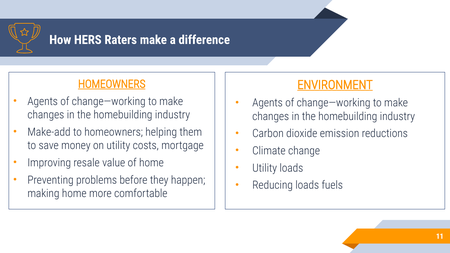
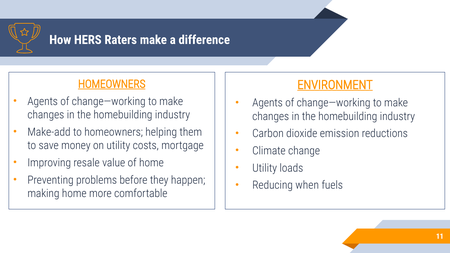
Reducing loads: loads -> when
